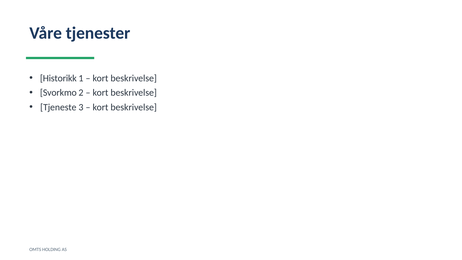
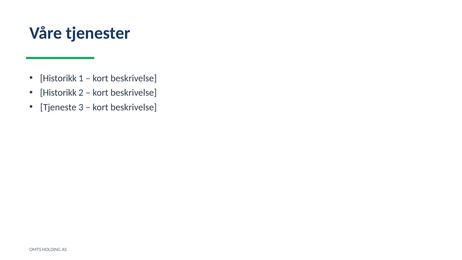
Svorkmo at (58, 93): Svorkmo -> Historikk
